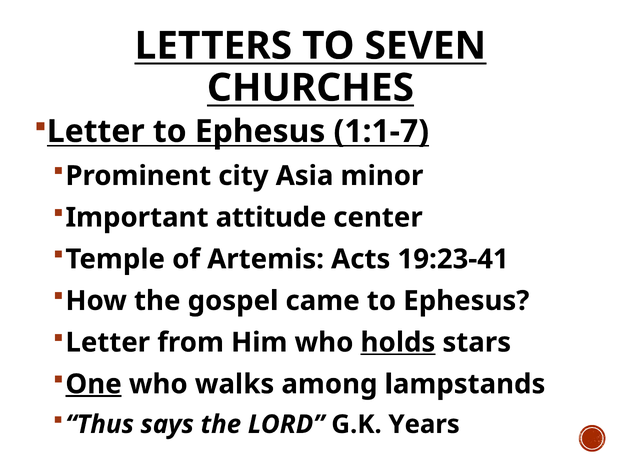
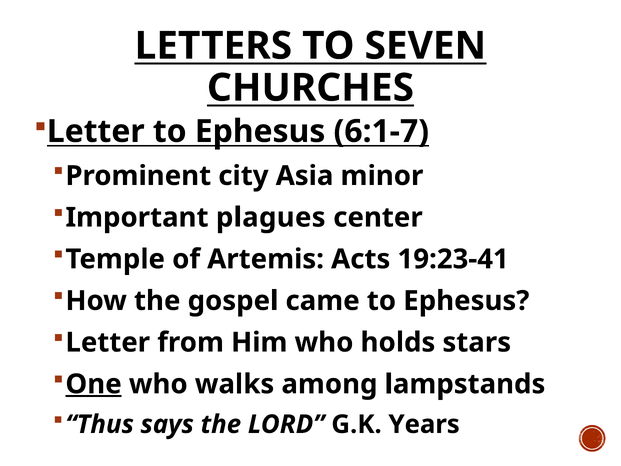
1:1-7: 1:1-7 -> 6:1-7
attitude: attitude -> plagues
holds underline: present -> none
